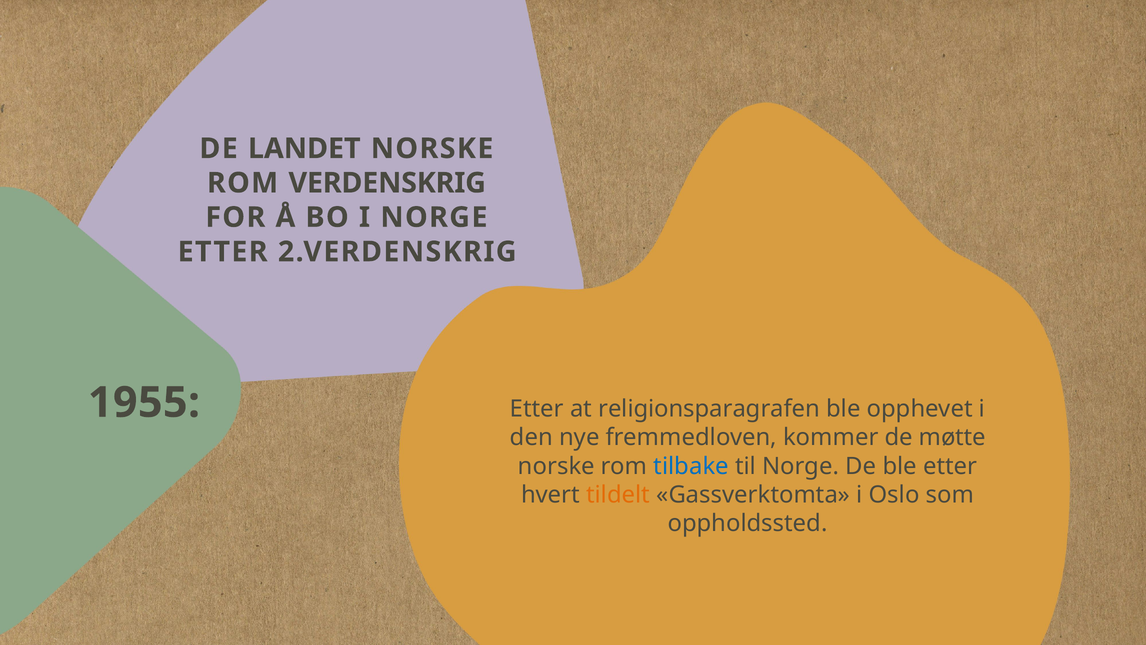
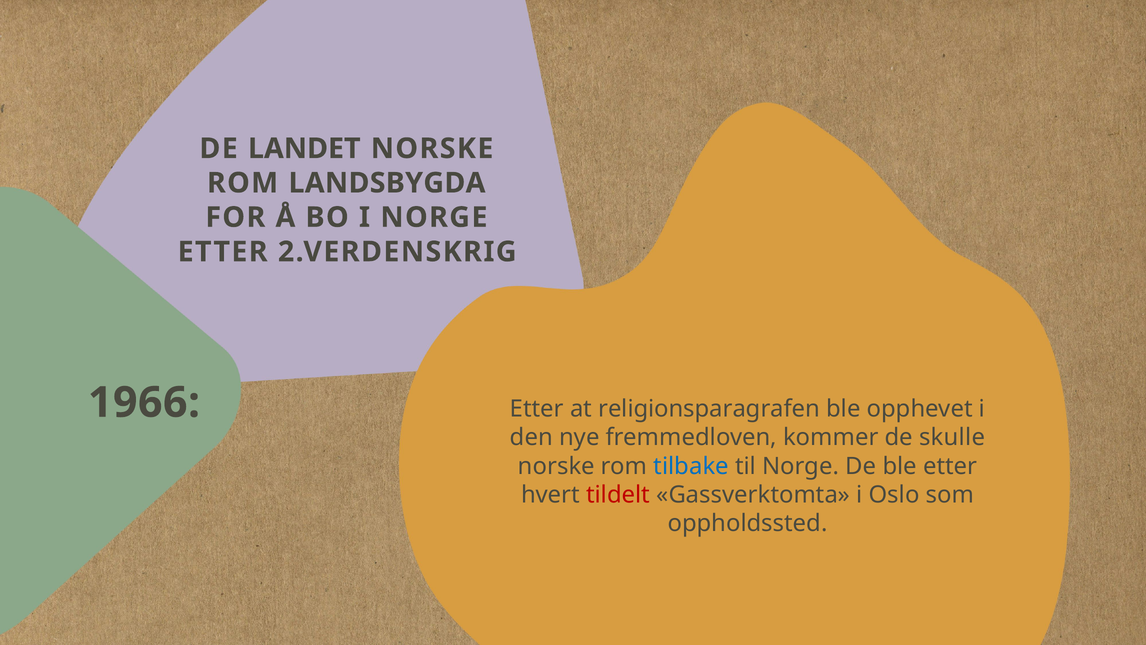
VERDENSKRIG: VERDENSKRIG -> LANDSBYGDA
1955: 1955 -> 1966
møtte: møtte -> skulle
tildelt colour: orange -> red
